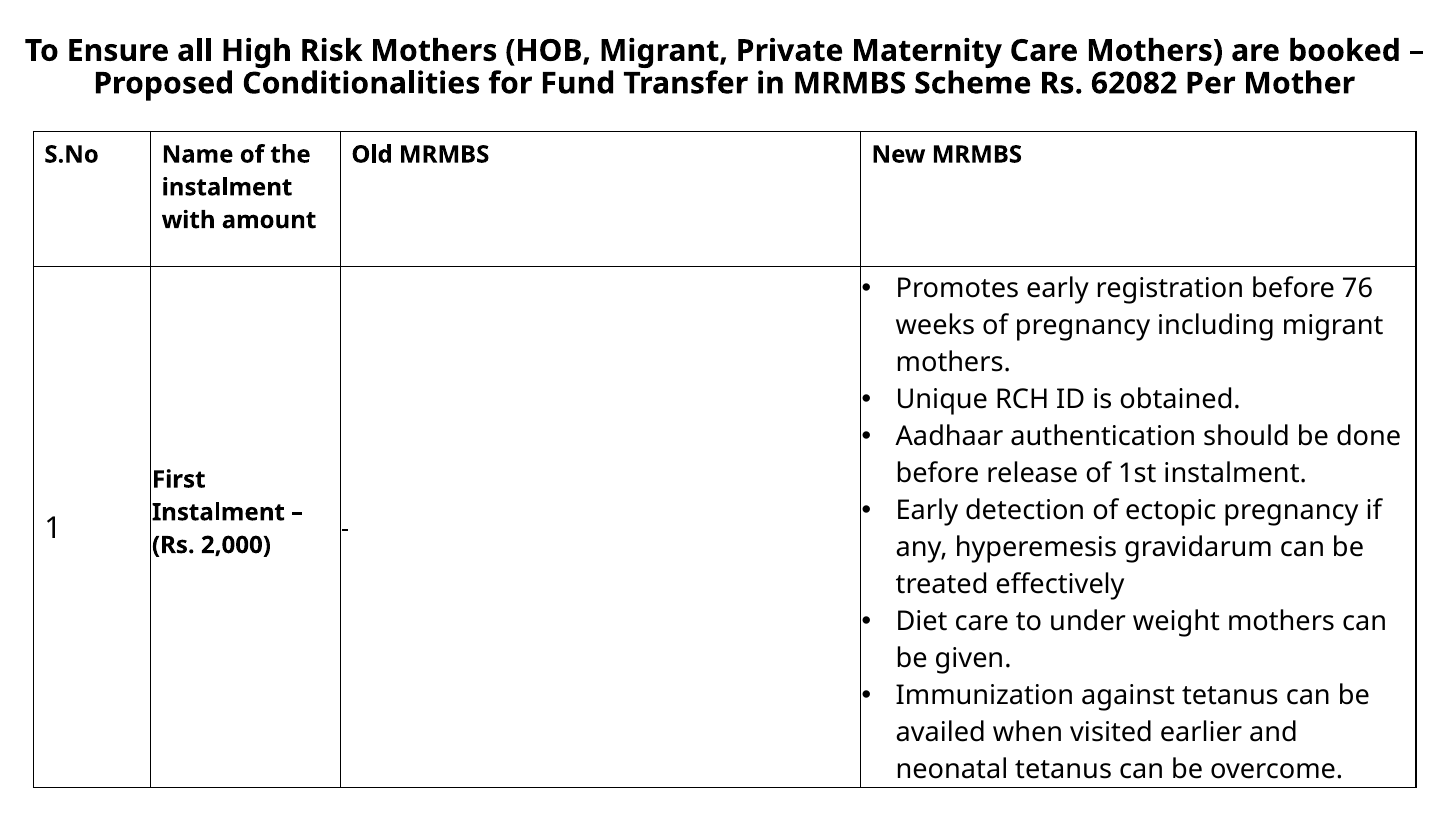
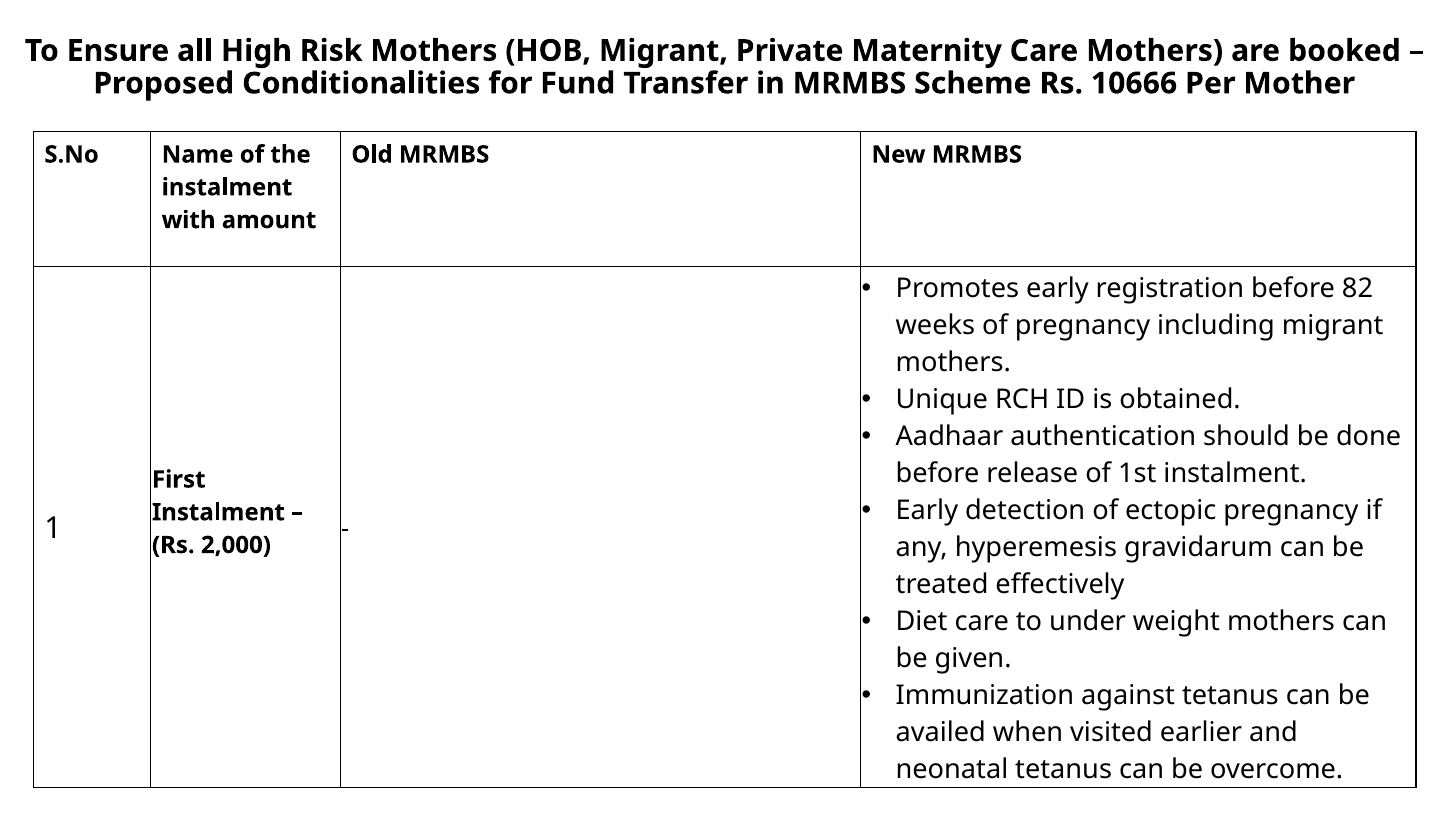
62082: 62082 -> 10666
76: 76 -> 82
